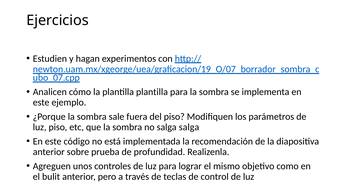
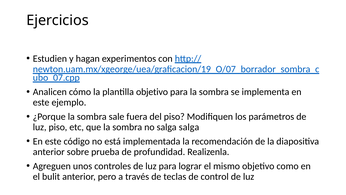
plantilla plantilla: plantilla -> objetivo
